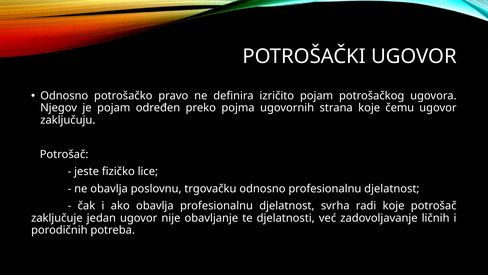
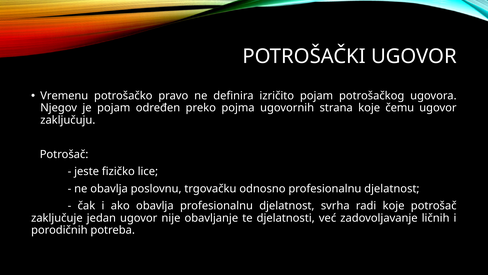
Odnosno at (64, 96): Odnosno -> Vremenu
